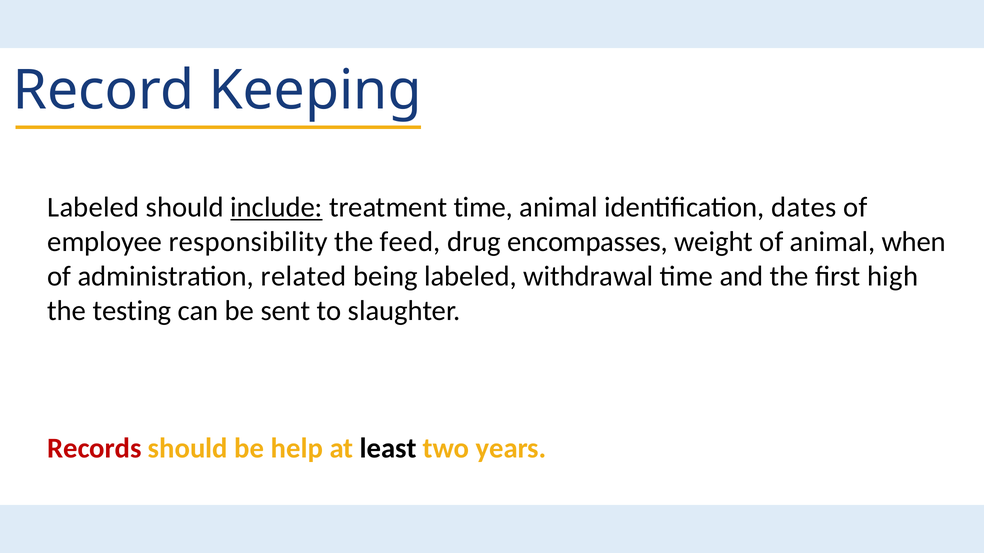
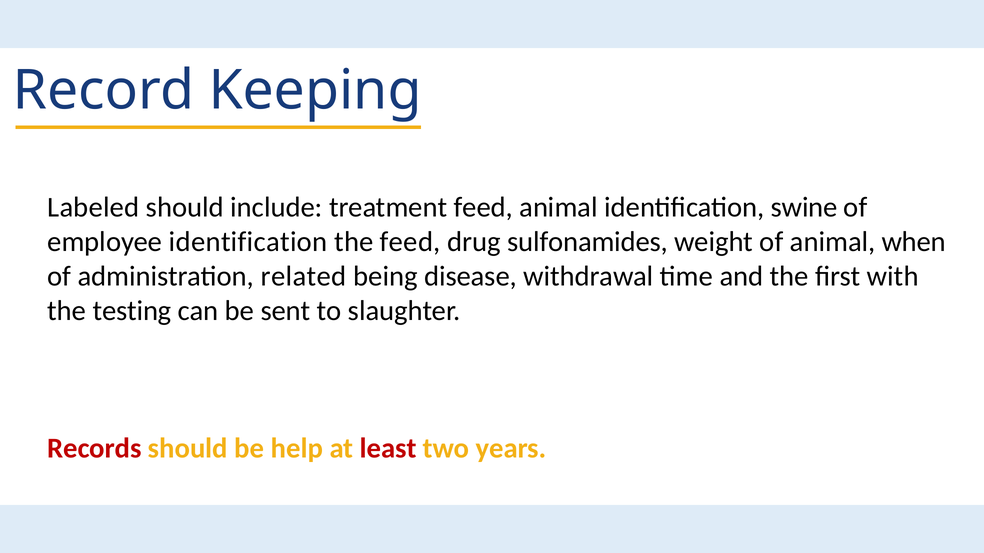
include underline: present -> none
treatment time: time -> feed
dates: dates -> swine
employee responsibility: responsibility -> identification
encompasses: encompasses -> sulfonamides
being labeled: labeled -> disease
high: high -> with
least colour: black -> red
